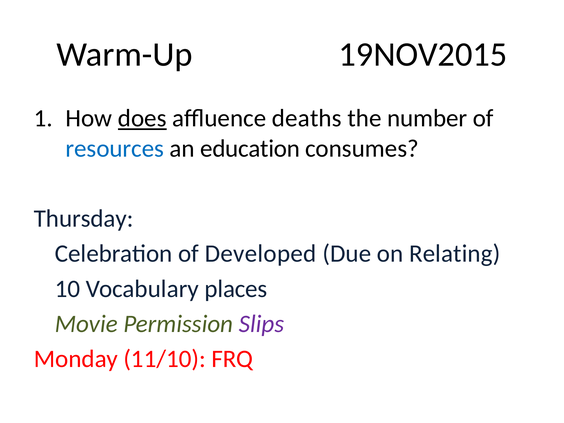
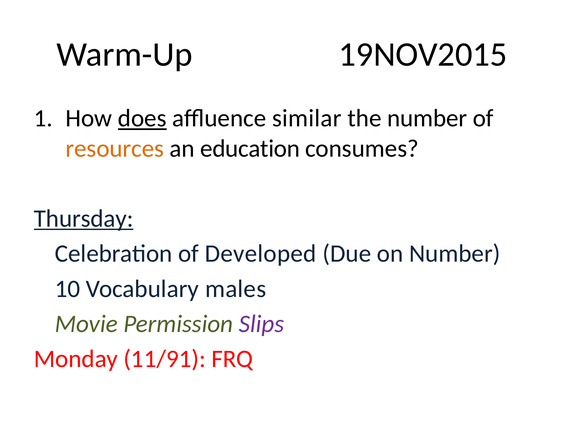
deaths: deaths -> similar
resources colour: blue -> orange
Thursday underline: none -> present
on Relating: Relating -> Number
places: places -> males
11/10: 11/10 -> 11/91
